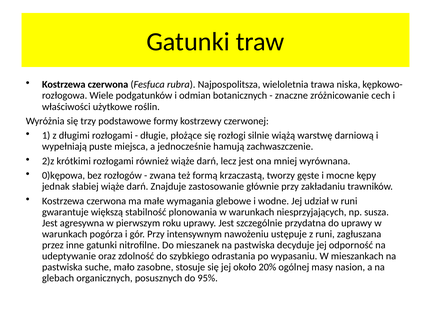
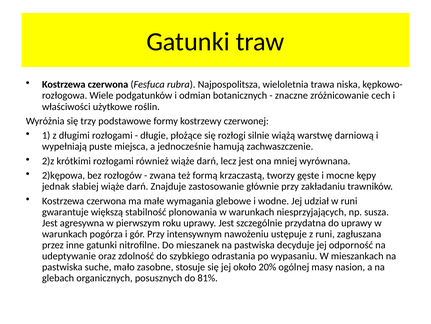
0)kępowa: 0)kępowa -> 2)kępowa
95%: 95% -> 81%
